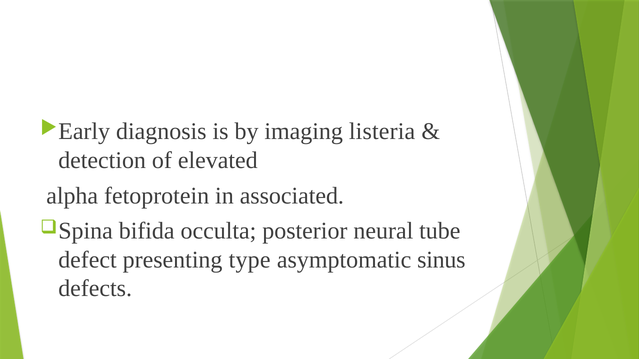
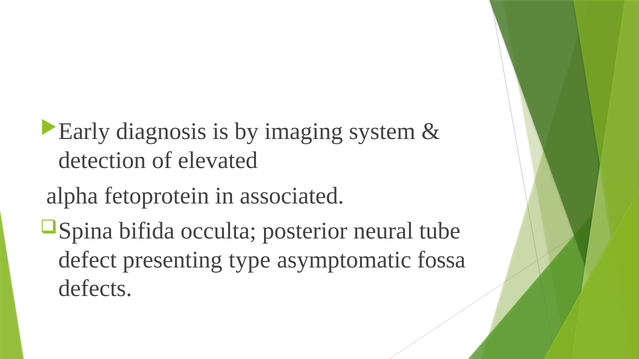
listeria: listeria -> system
sinus: sinus -> fossa
